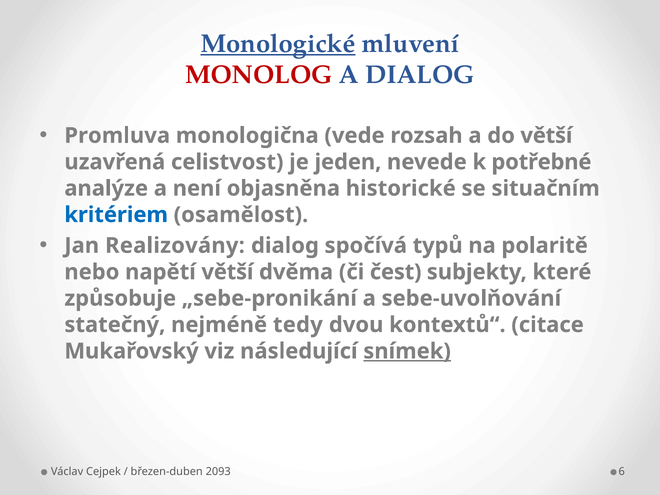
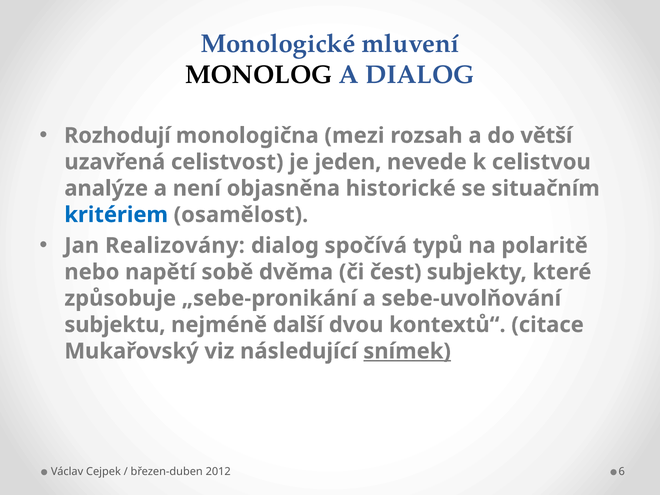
Monologické underline: present -> none
MONOLOG colour: red -> black
Promluva: Promluva -> Rozhodují
vede: vede -> mezi
potřebné: potřebné -> celistvou
napětí větší: větší -> sobě
statečný: statečný -> subjektu
tedy: tedy -> další
2093: 2093 -> 2012
